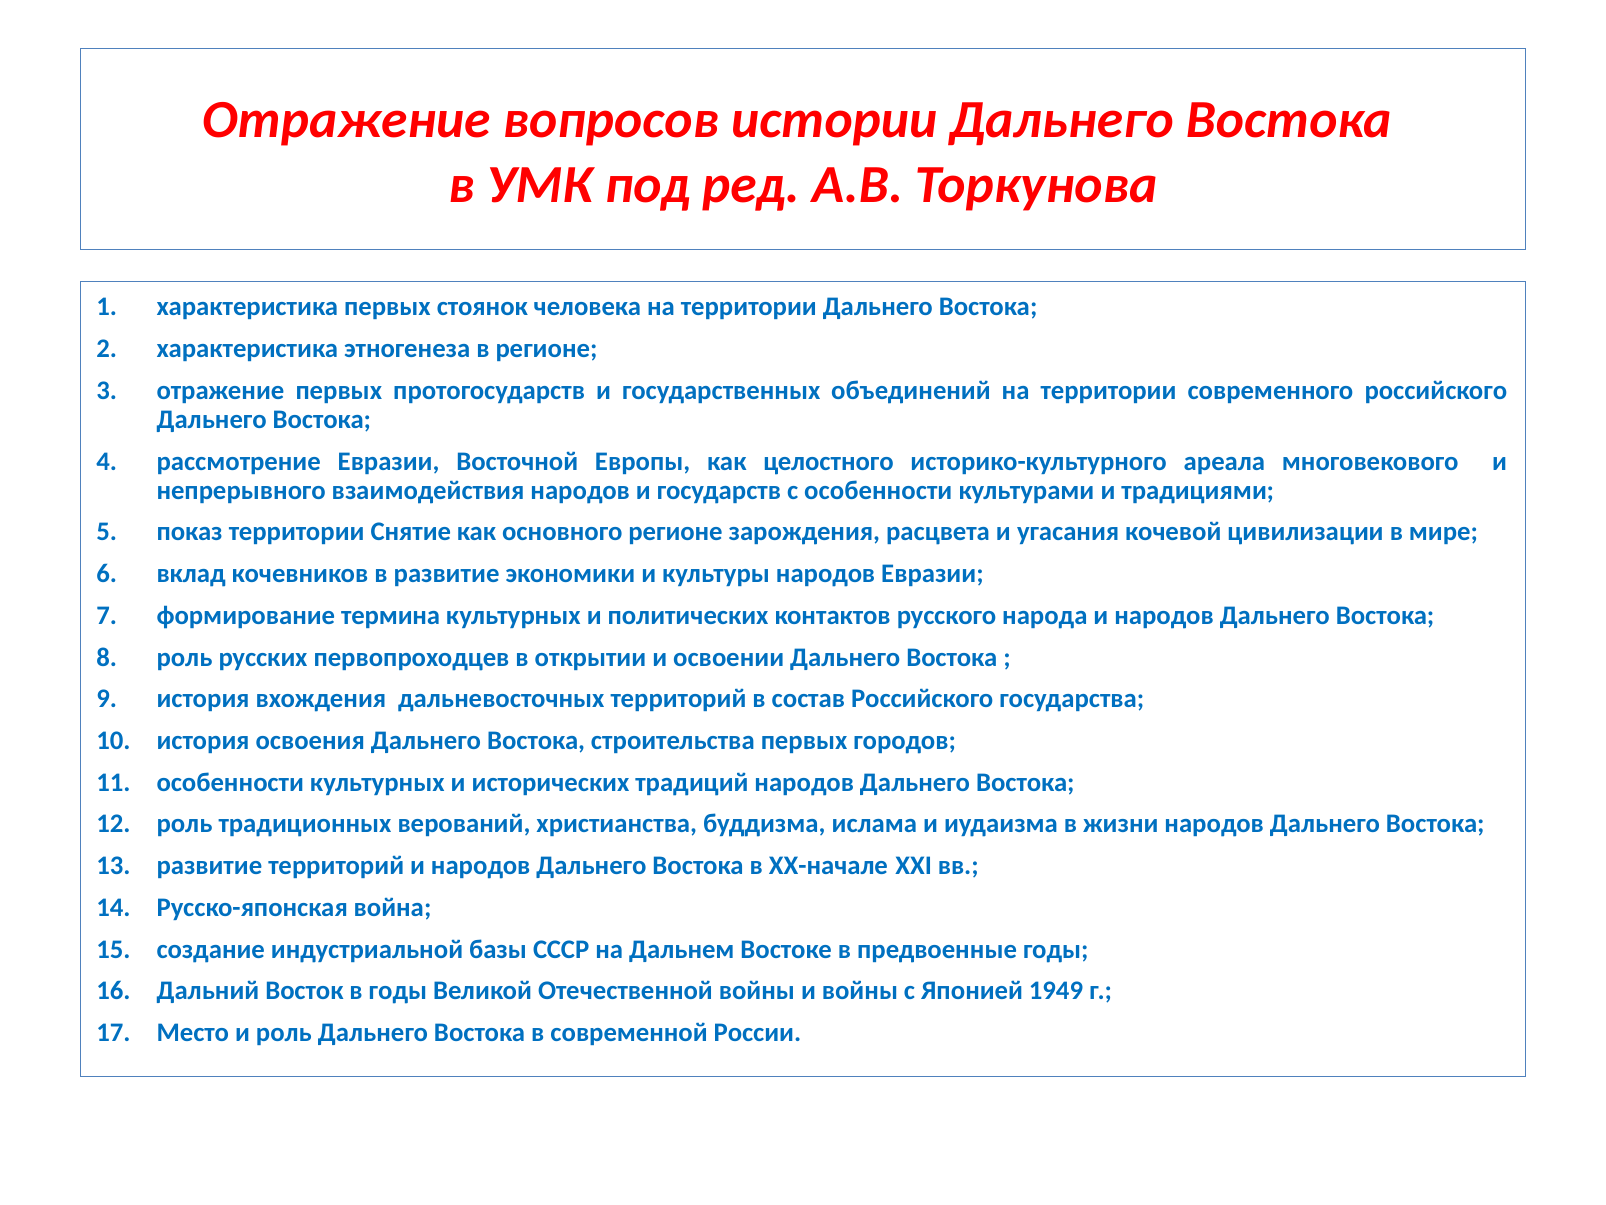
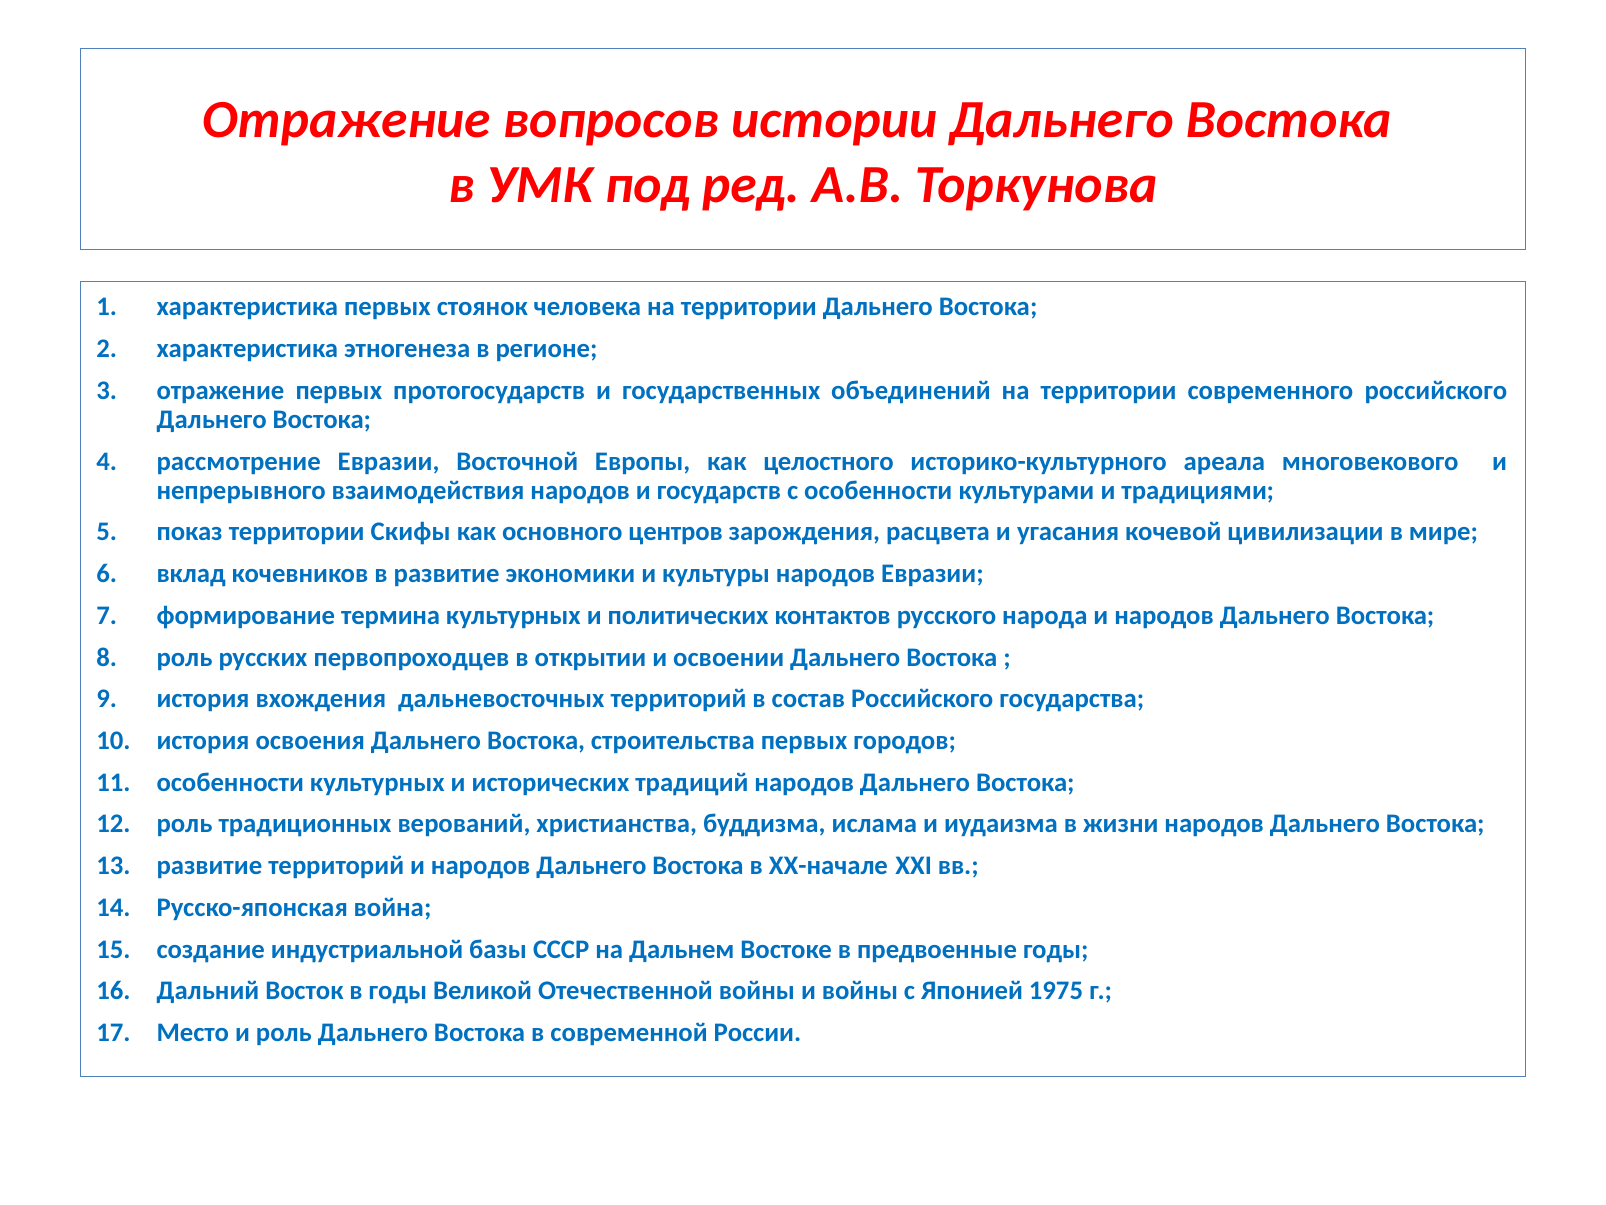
Снятие: Снятие -> Скифы
основного регионе: регионе -> центров
1949: 1949 -> 1975
